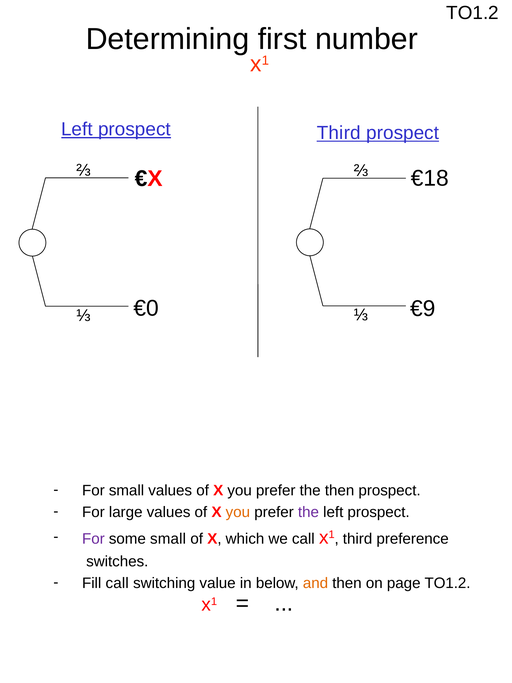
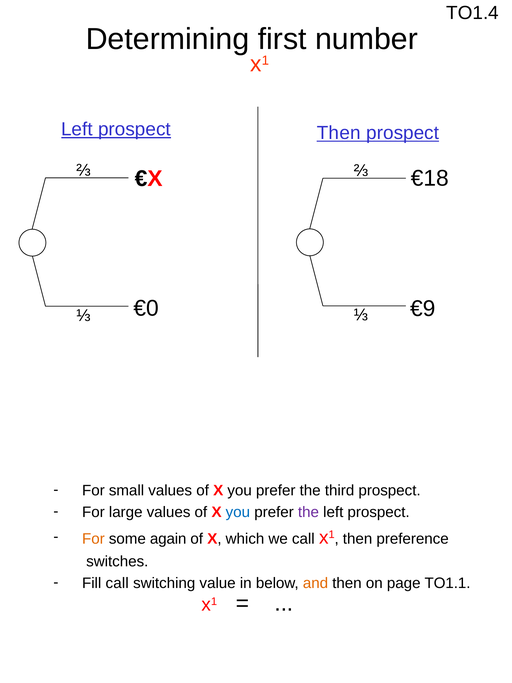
TO1.2 at (473, 13): TO1.2 -> TO1.4
prospect Third: Third -> Then
the then: then -> third
you at (238, 512) colour: orange -> blue
For at (93, 538) colour: purple -> orange
some small: small -> again
third at (358, 538): third -> then
page TO1.2: TO1.2 -> TO1.1
